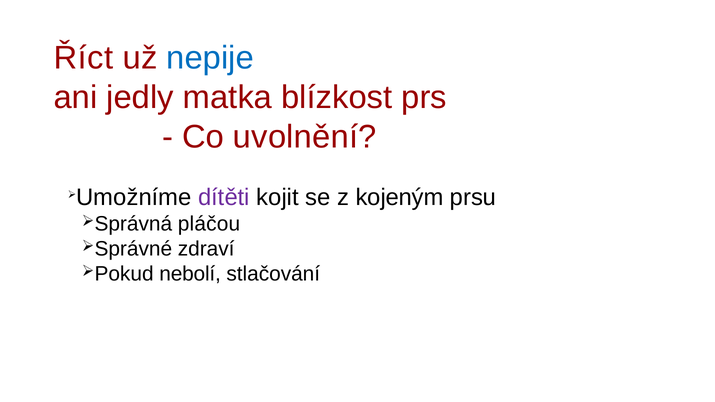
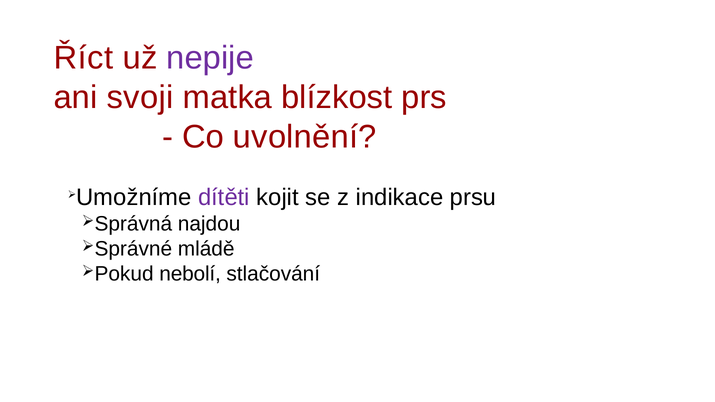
nepije colour: blue -> purple
jedly: jedly -> svoji
kojeným: kojeným -> indikace
pláčou: pláčou -> najdou
zdraví: zdraví -> mládě
